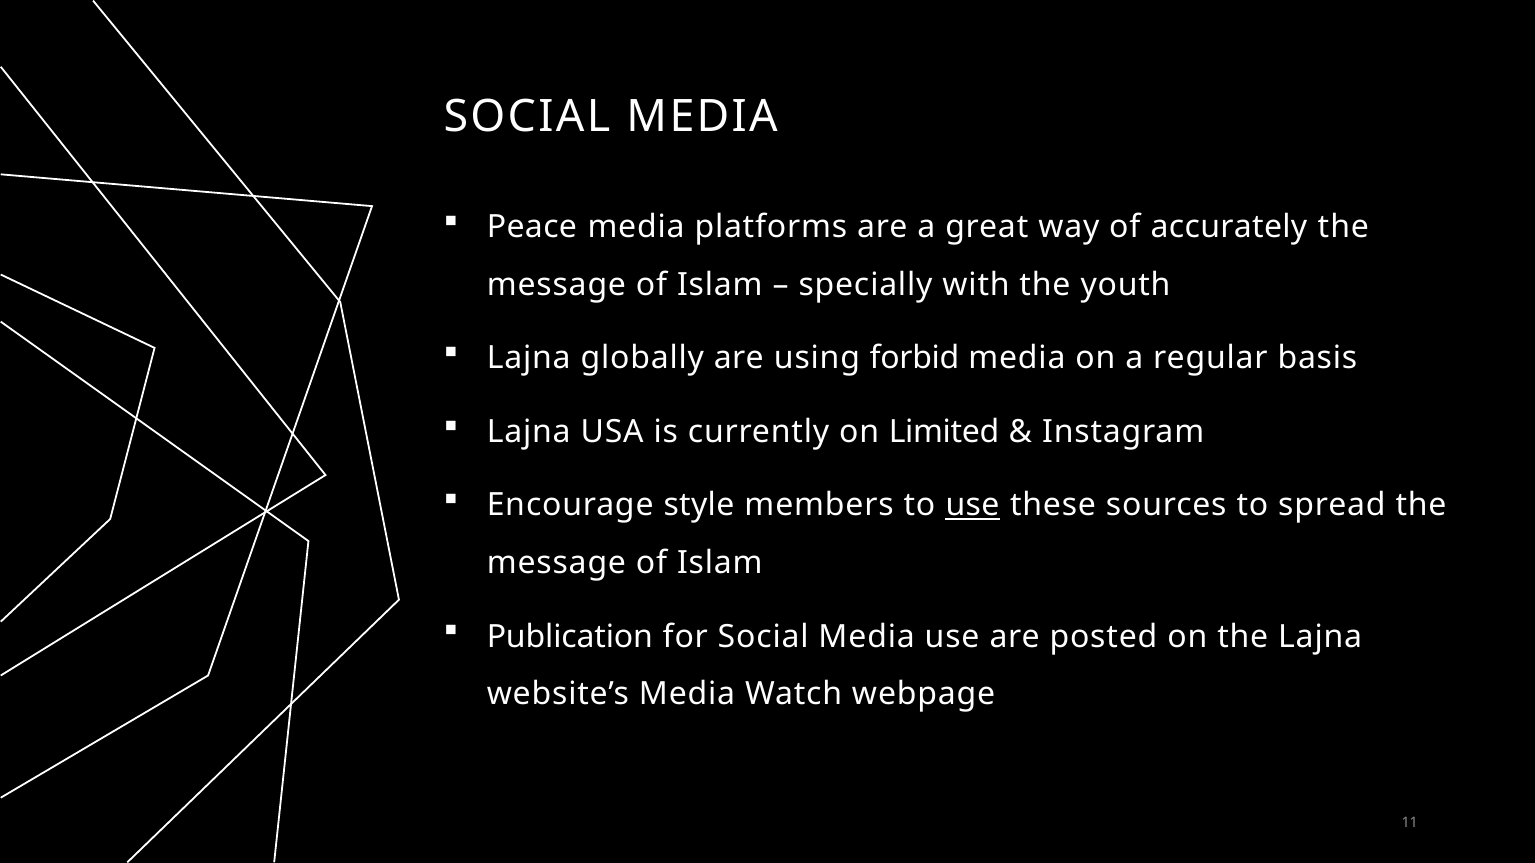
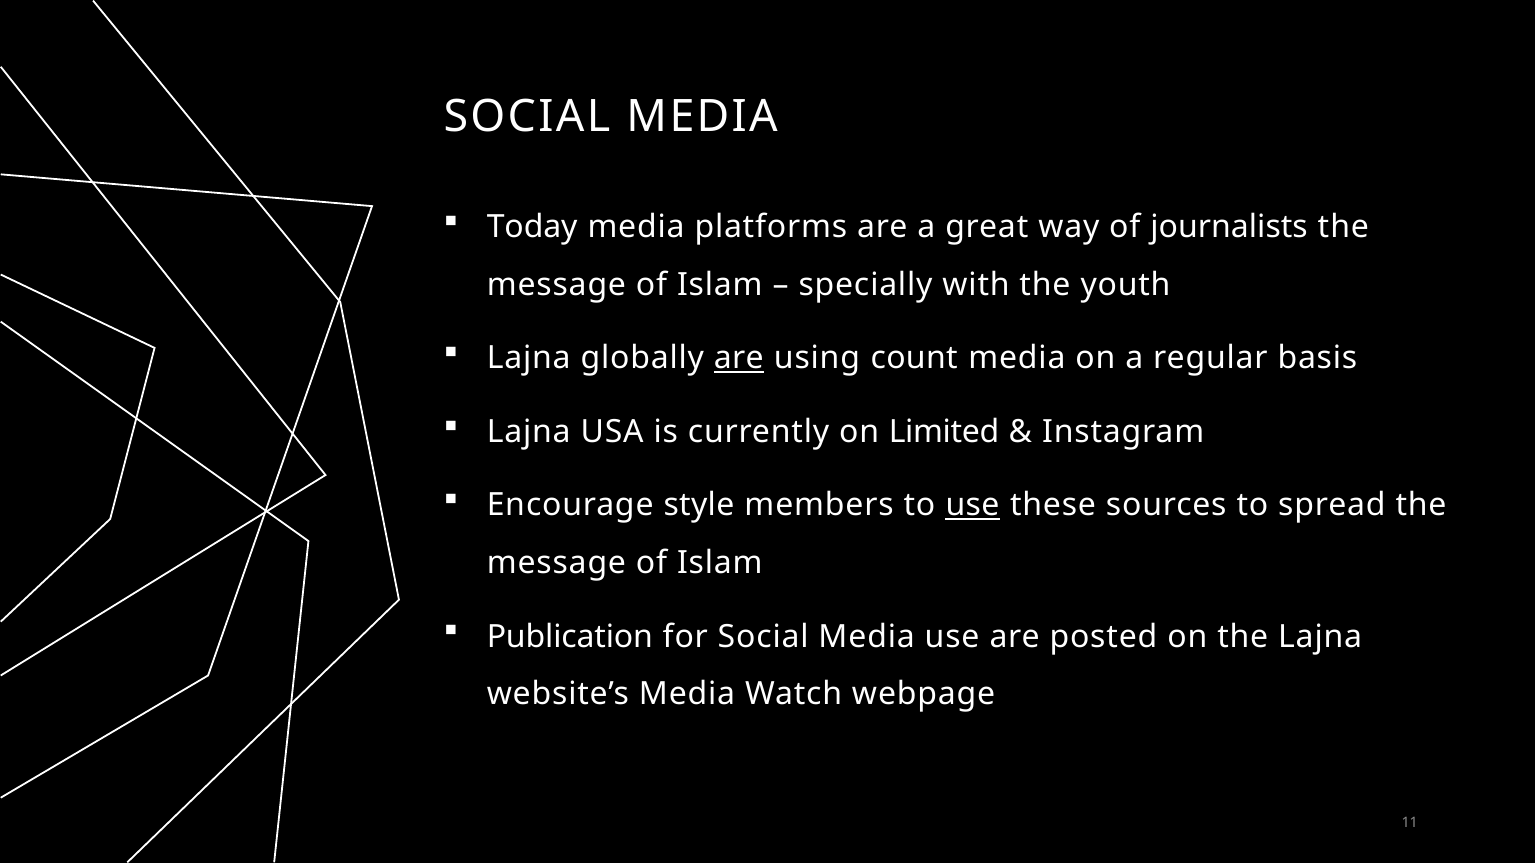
Peace: Peace -> Today
accurately: accurately -> journalists
are at (739, 358) underline: none -> present
forbid: forbid -> count
